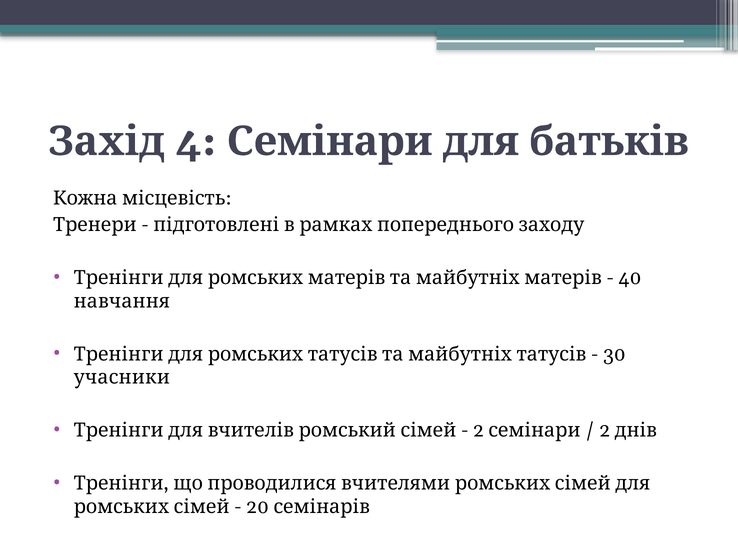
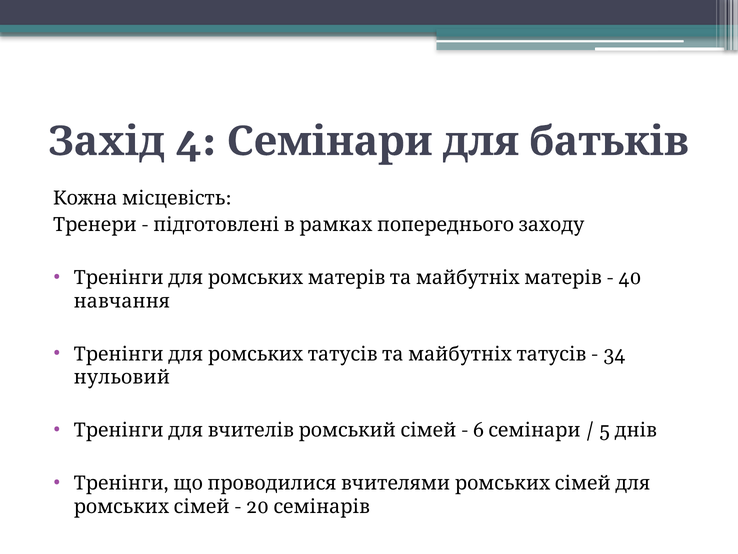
30: 30 -> 34
учасники: учасники -> нульовий
2 at (479, 430): 2 -> 6
2 at (605, 430): 2 -> 5
